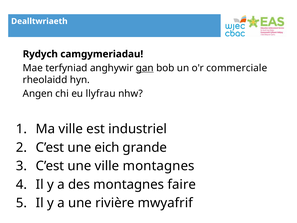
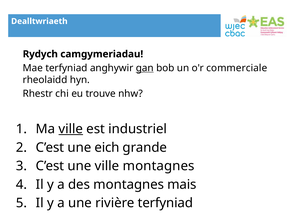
Angen: Angen -> Rhestr
llyfrau: llyfrau -> trouve
ville at (71, 129) underline: none -> present
faire: faire -> mais
rivière mwyafrif: mwyafrif -> terfyniad
